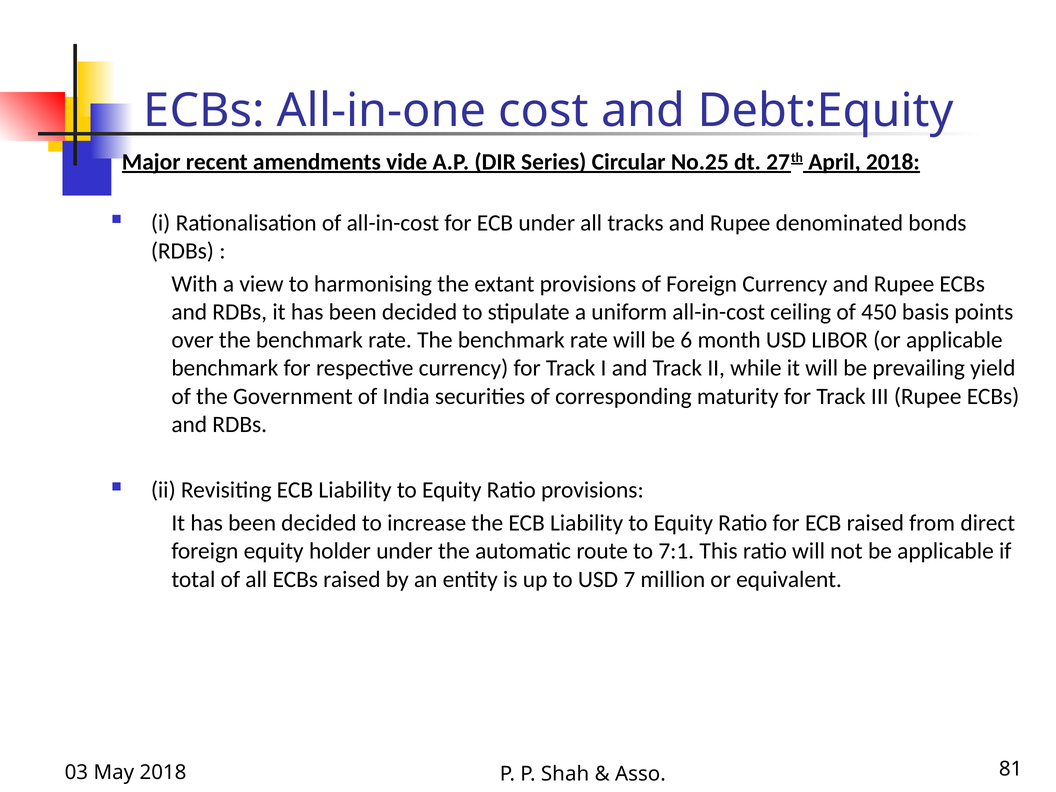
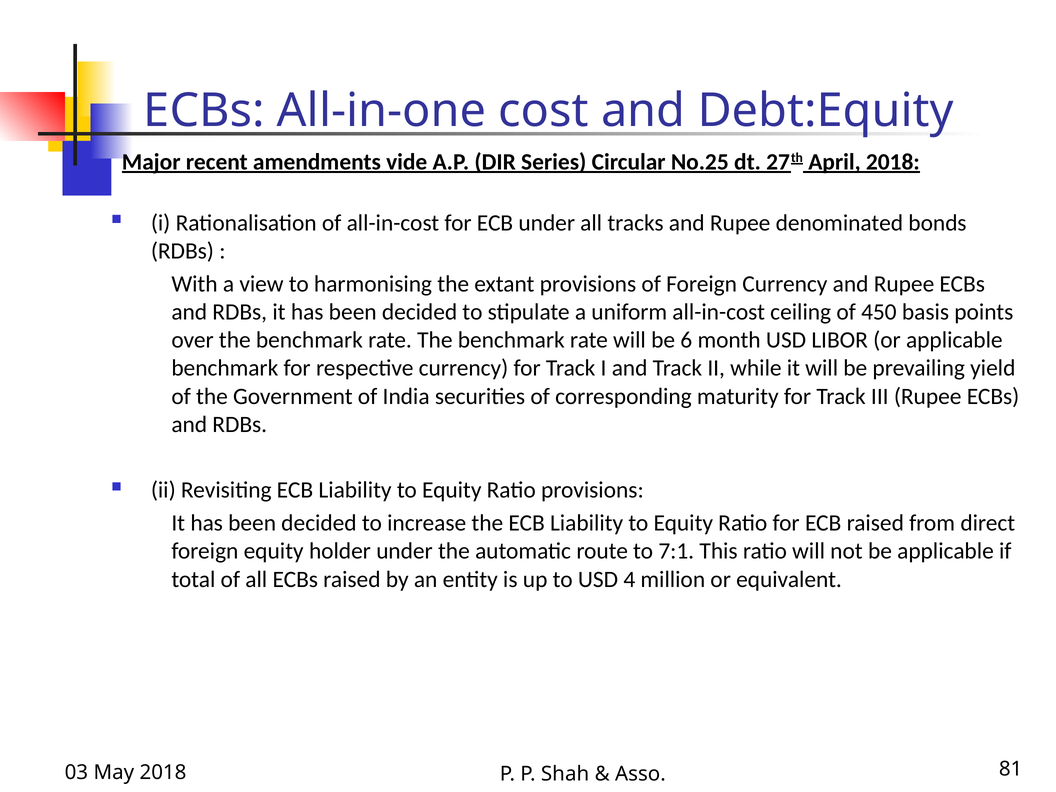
7: 7 -> 4
